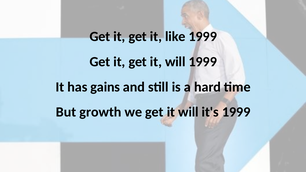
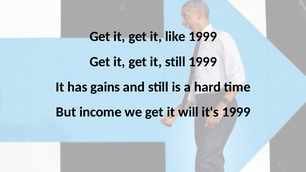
it get it will: will -> still
growth: growth -> income
